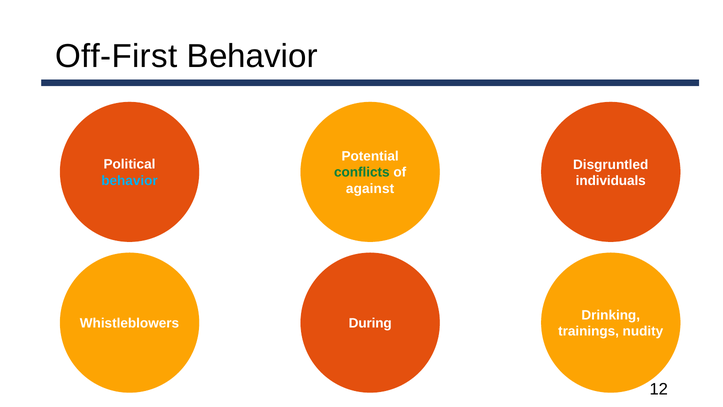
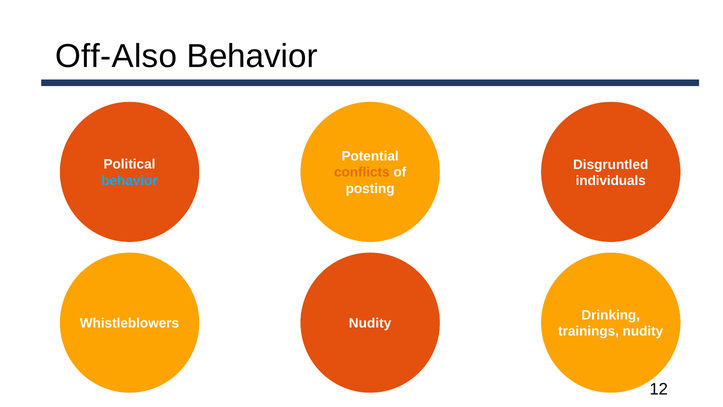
Off-First: Off-First -> Off-Also
conflicts colour: green -> orange
against: against -> posting
Whistleblowers During: During -> Nudity
